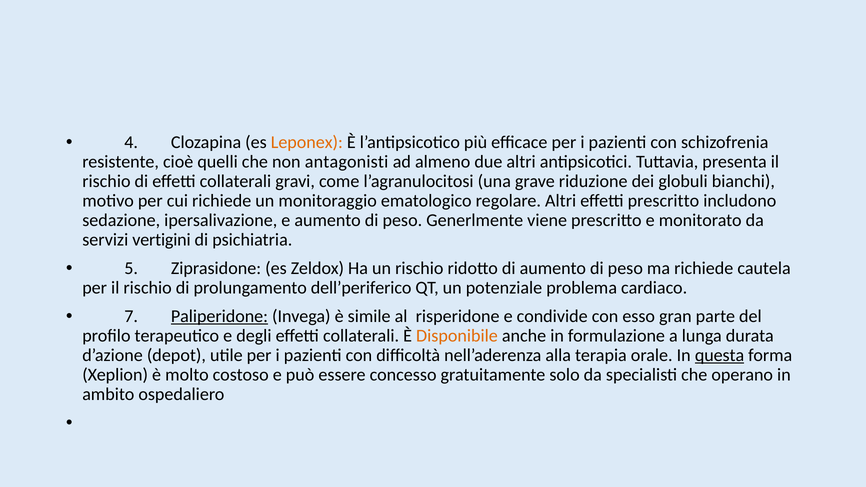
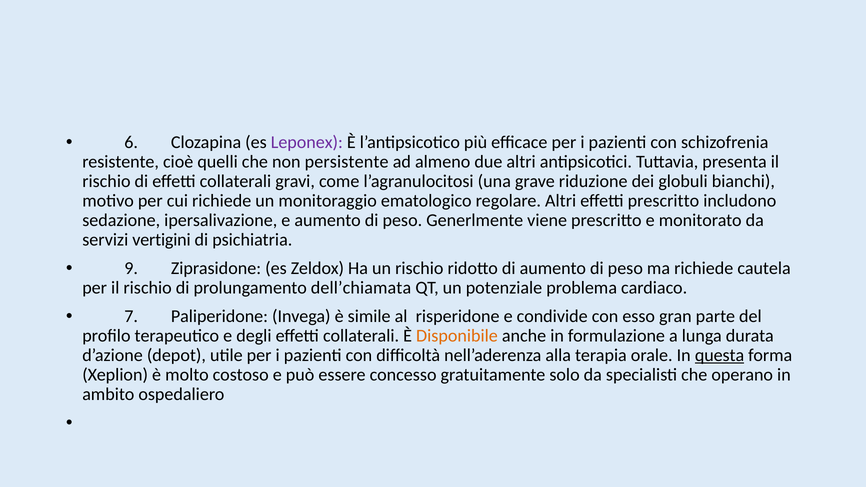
4: 4 -> 6
Leponex colour: orange -> purple
antagonisti: antagonisti -> persistente
5: 5 -> 9
dell’periferico: dell’periferico -> dell’chiamata
Paliperidone underline: present -> none
